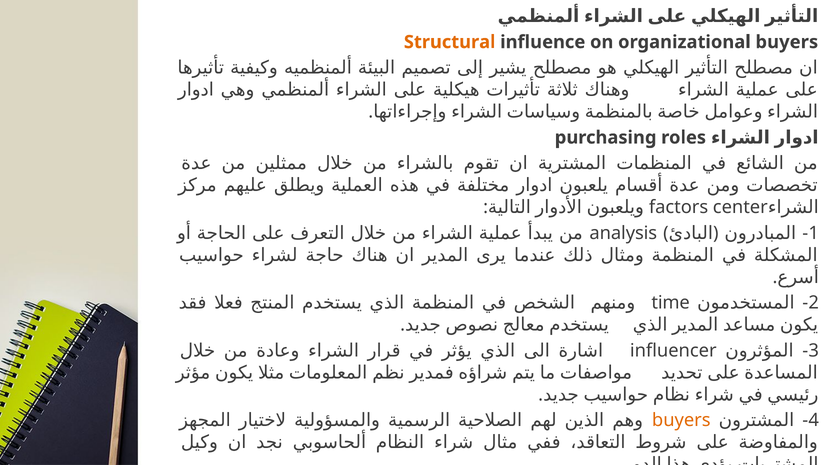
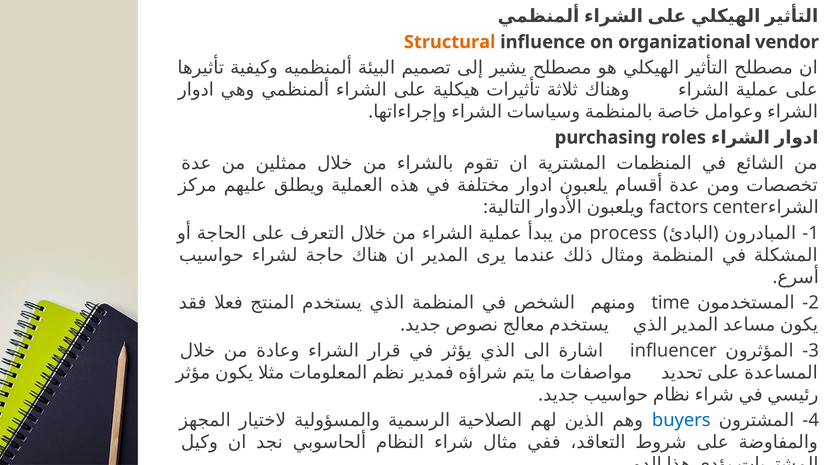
organizational buyers: buyers -> vendor
analysis: analysis -> process
buyers at (681, 421) colour: orange -> blue
